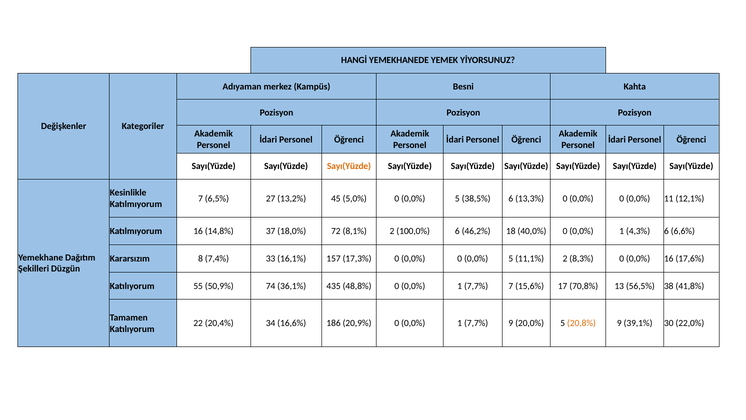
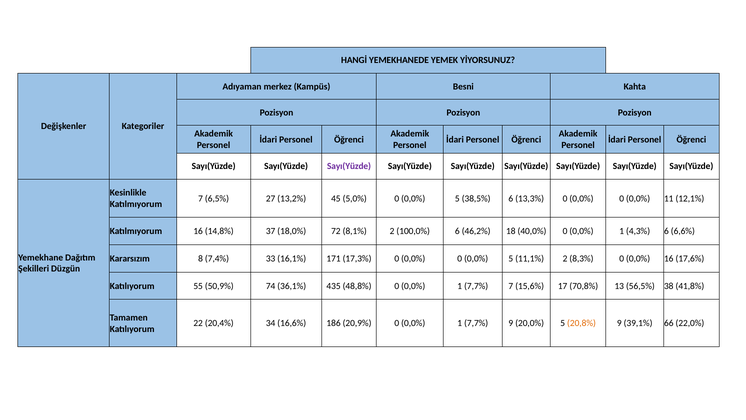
Sayı(Yüzde at (349, 166) colour: orange -> purple
157: 157 -> 171
30: 30 -> 66
